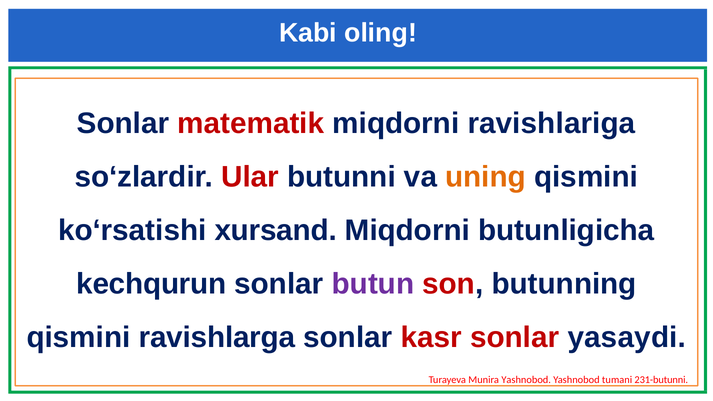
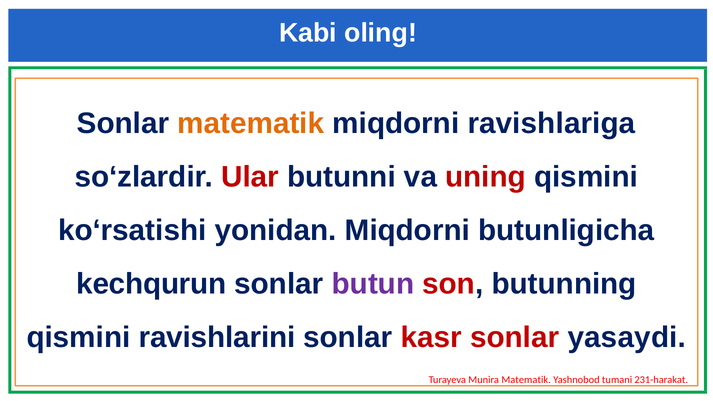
matematik at (251, 124) colour: red -> orange
uning colour: orange -> red
xursand: xursand -> yonidan
ravishlarga: ravishlarga -> ravishlarini
Munira Yashnobod: Yashnobod -> Matematik
231-butunni: 231-butunni -> 231-harakat
